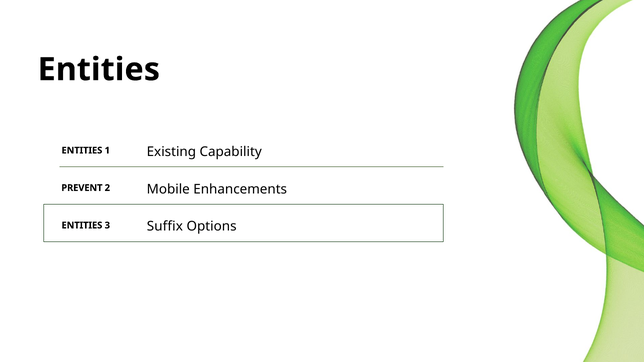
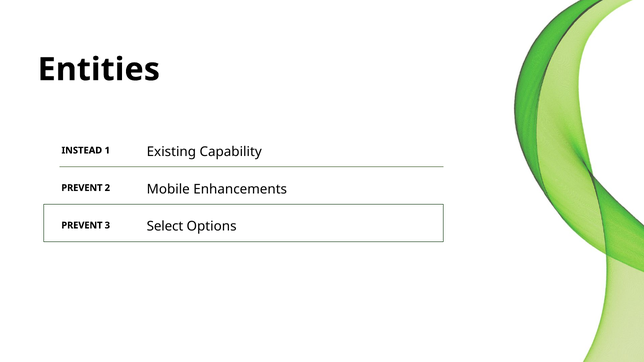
ENTITIES at (82, 150): ENTITIES -> INSTEAD
Suffix: Suffix -> Select
ENTITIES at (82, 225): ENTITIES -> PREVENT
